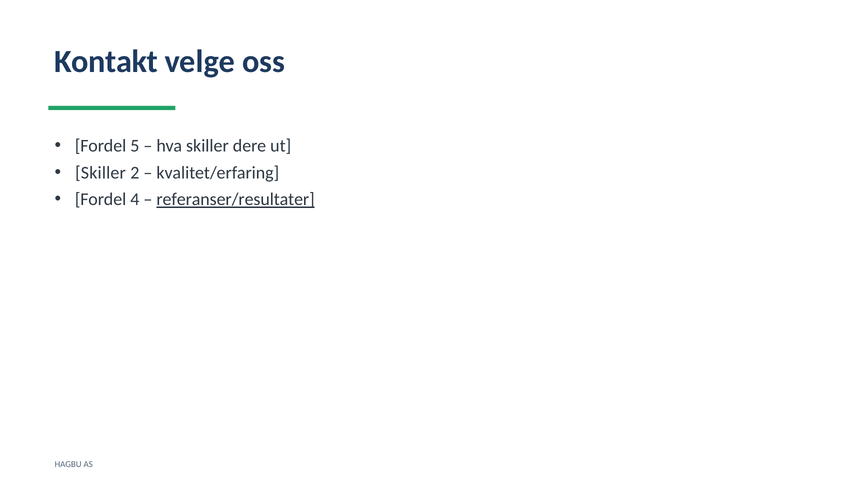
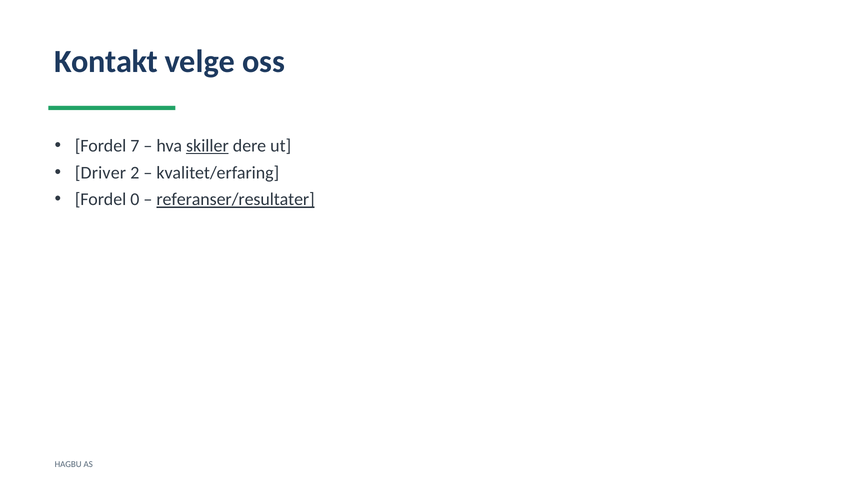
5: 5 -> 7
skiller at (207, 146) underline: none -> present
Skiller at (100, 173): Skiller -> Driver
4: 4 -> 0
